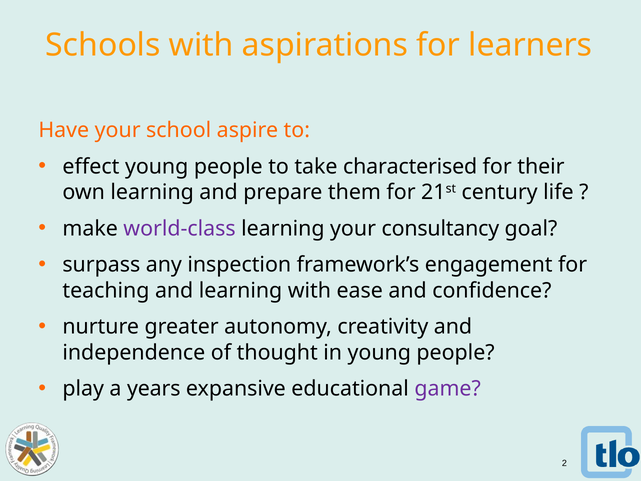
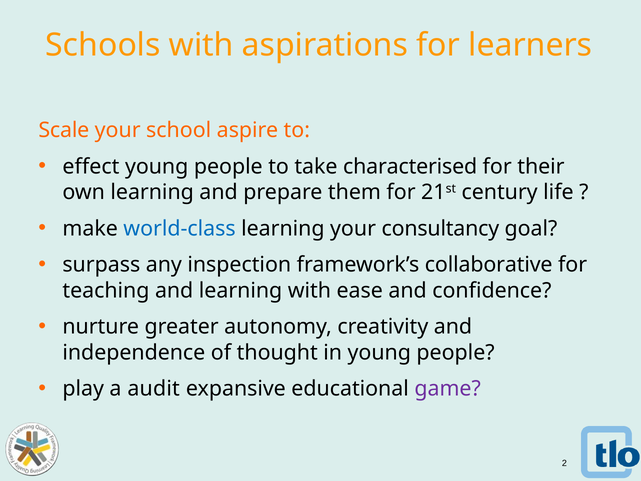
Have: Have -> Scale
world-class colour: purple -> blue
engagement: engagement -> collaborative
years: years -> audit
